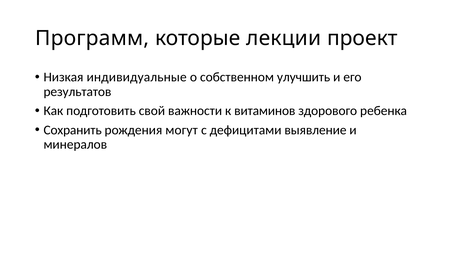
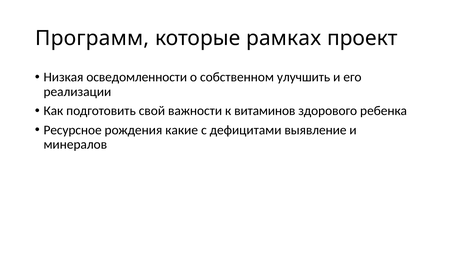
лекции: лекции -> рамках
индивидуальные: индивидуальные -> осведомленности
результатов: результатов -> реализации
Сохранить: Сохранить -> Ресурсное
могут: могут -> какие
